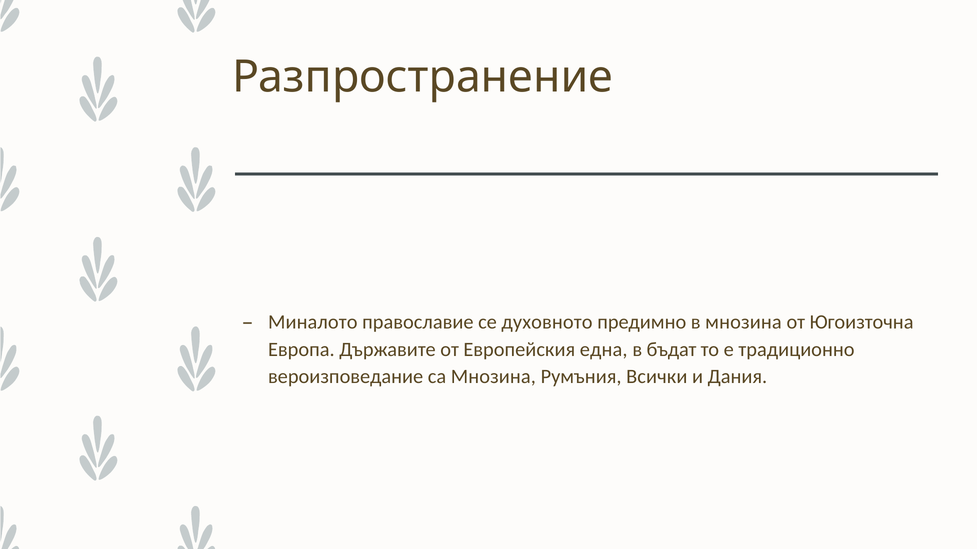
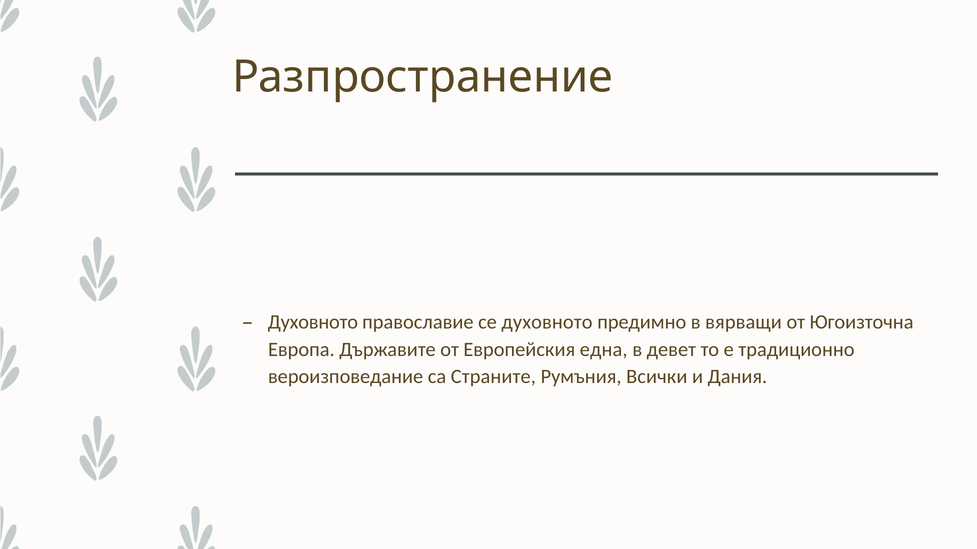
Миналото at (313, 323): Миналото -> Духовното
в мнозина: мнозина -> вярващи
бъдат: бъдат -> девет
са Мнозина: Мнозина -> Страните
